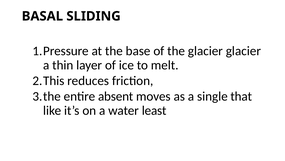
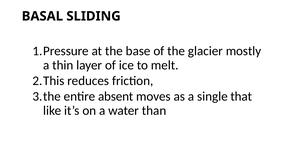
glacier glacier: glacier -> mostly
least: least -> than
